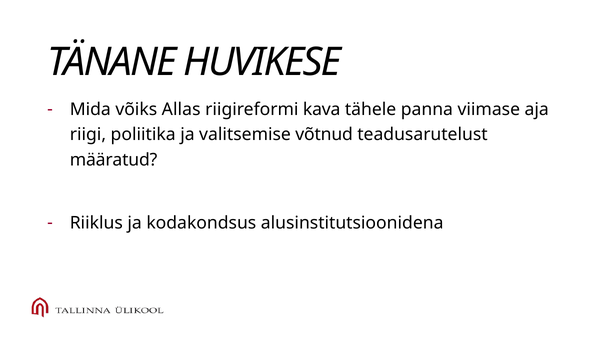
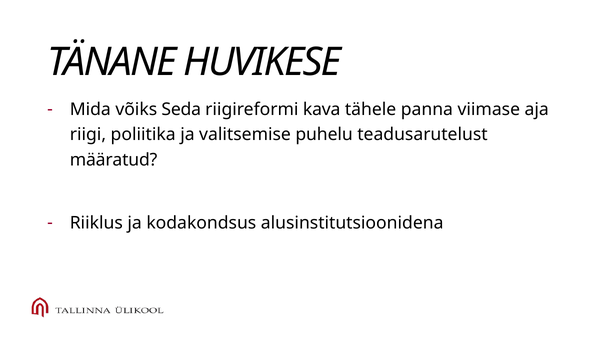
Allas: Allas -> Seda
võtnud: võtnud -> puhelu
